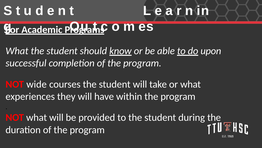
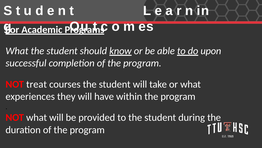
wide: wide -> treat
